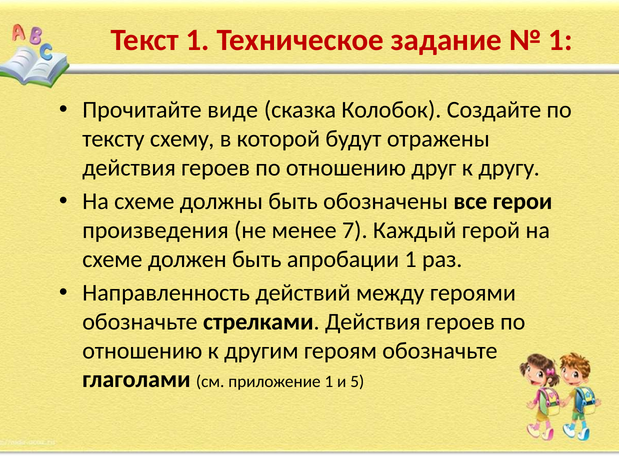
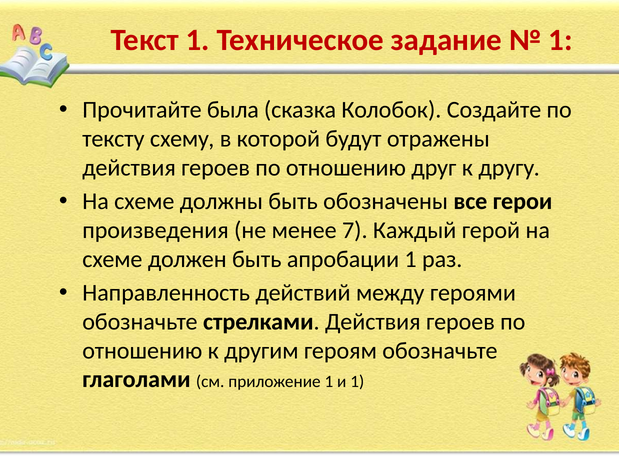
виде: виде -> была
и 5: 5 -> 1
